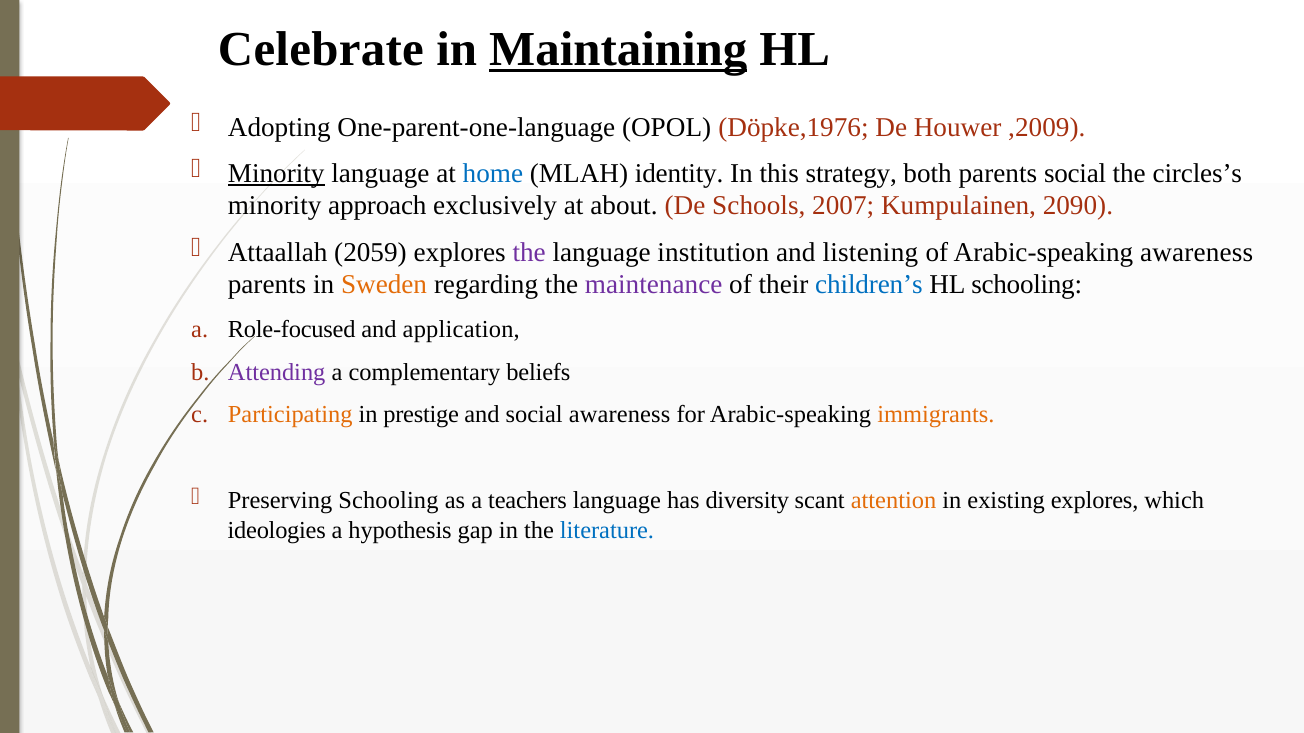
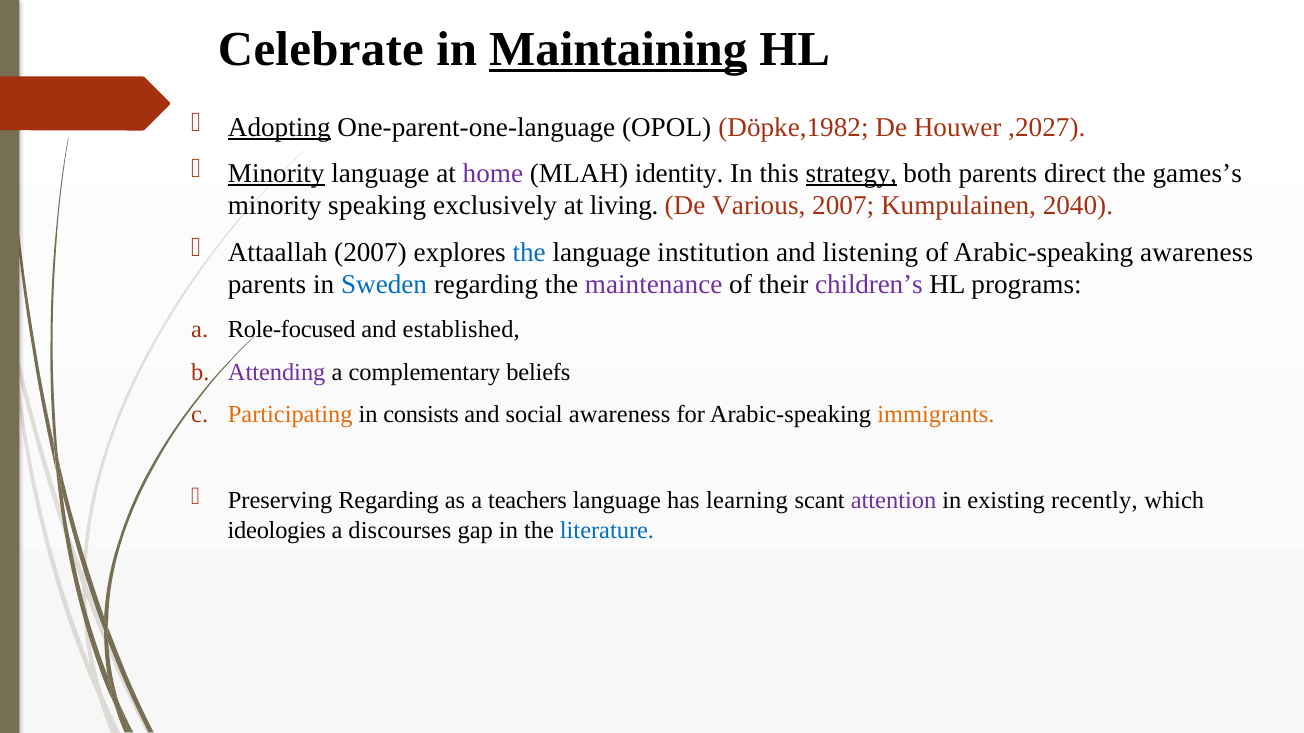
Adopting underline: none -> present
Döpke,1976: Döpke,1976 -> Döpke,1982
,2009: ,2009 -> ,2027
home colour: blue -> purple
strategy underline: none -> present
parents social: social -> direct
circles’s: circles’s -> games’s
approach: approach -> speaking
about: about -> living
Schools: Schools -> Various
2090: 2090 -> 2040
Attaallah 2059: 2059 -> 2007
the at (529, 252) colour: purple -> blue
Sweden colour: orange -> blue
children’s colour: blue -> purple
HL schooling: schooling -> programs
application: application -> established
prestige: prestige -> consists
Preserving Schooling: Schooling -> Regarding
diversity: diversity -> learning
attention colour: orange -> purple
existing explores: explores -> recently
hypothesis: hypothesis -> discourses
